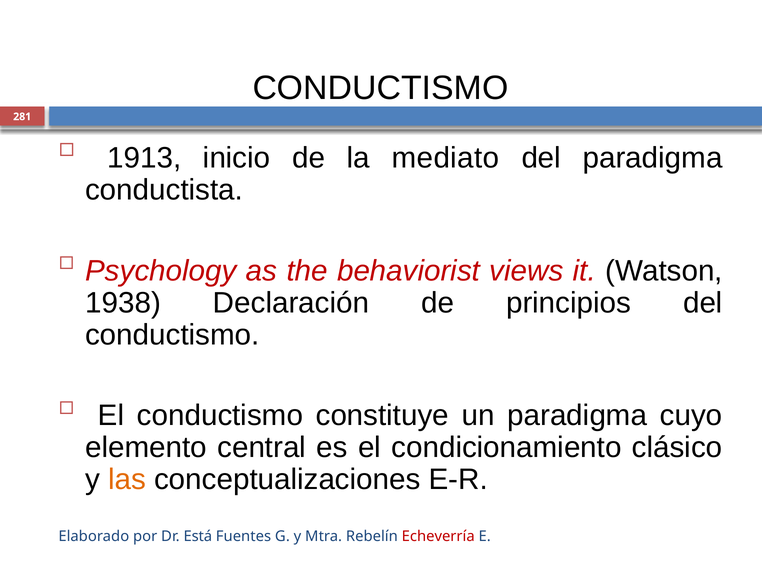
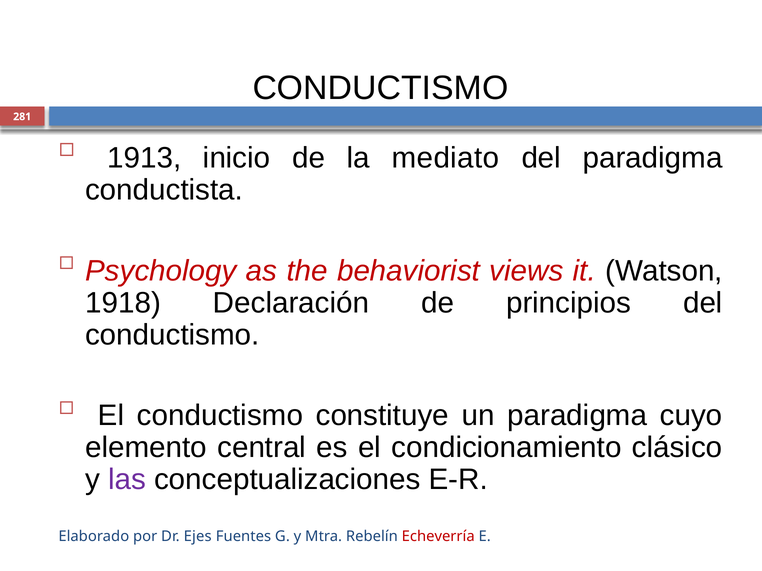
1938: 1938 -> 1918
las colour: orange -> purple
Está: Está -> Ejes
